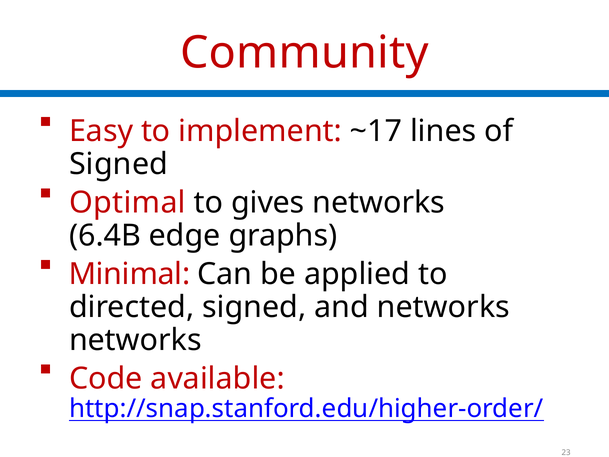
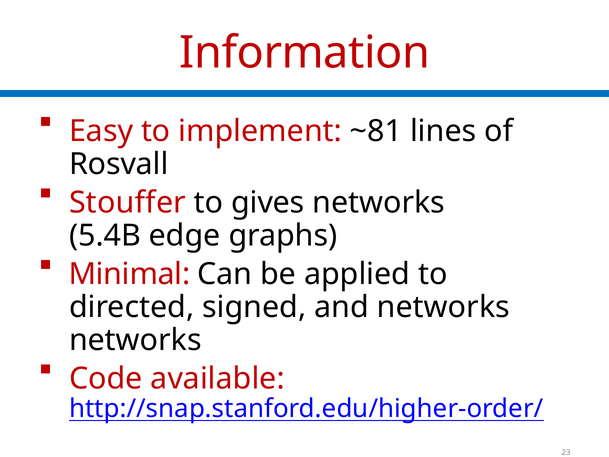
Community: Community -> Information
~17: ~17 -> ~81
Signed at (119, 164): Signed -> Rosvall
Optimal: Optimal -> Stouffer
6.4B: 6.4B -> 5.4B
